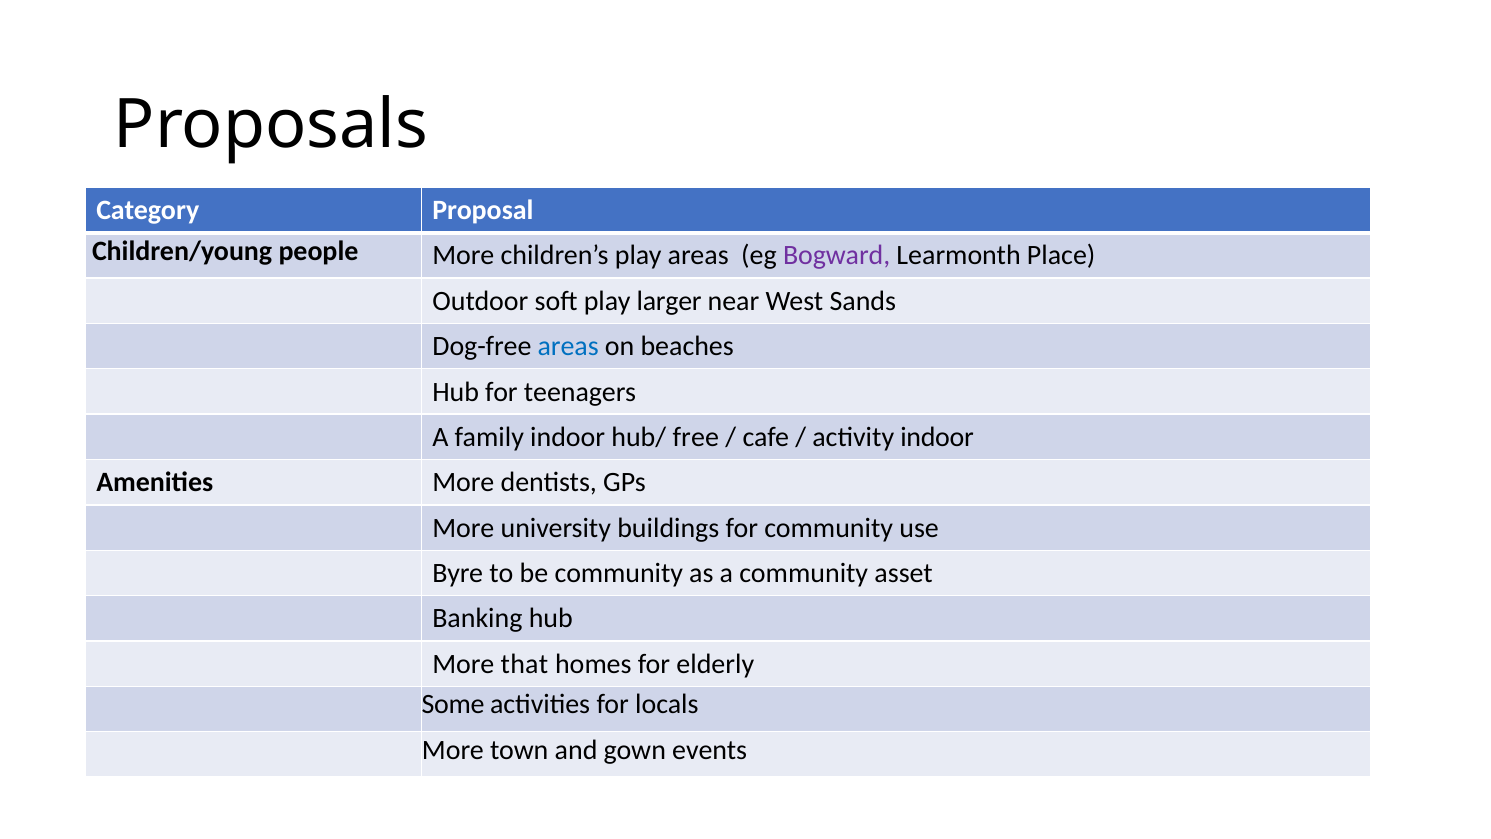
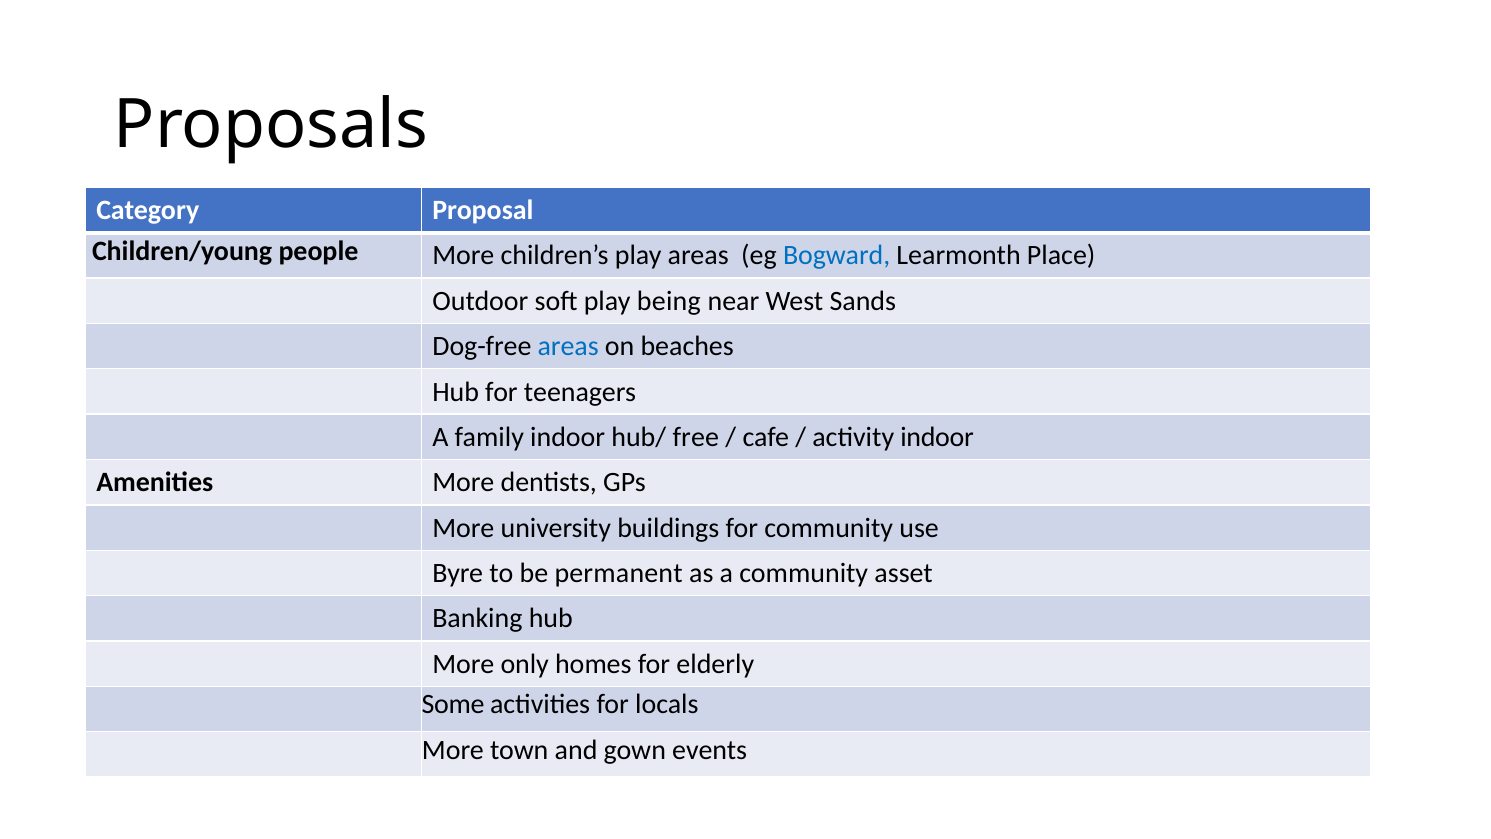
Bogward colour: purple -> blue
larger: larger -> being
be community: community -> permanent
that: that -> only
